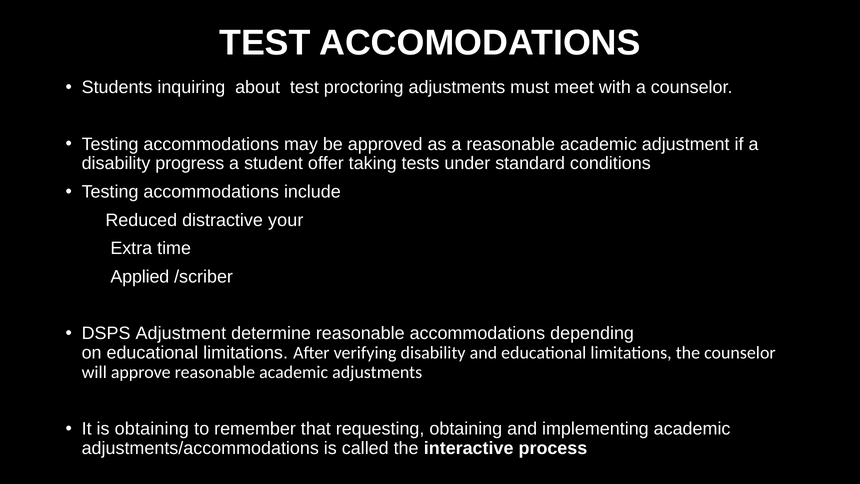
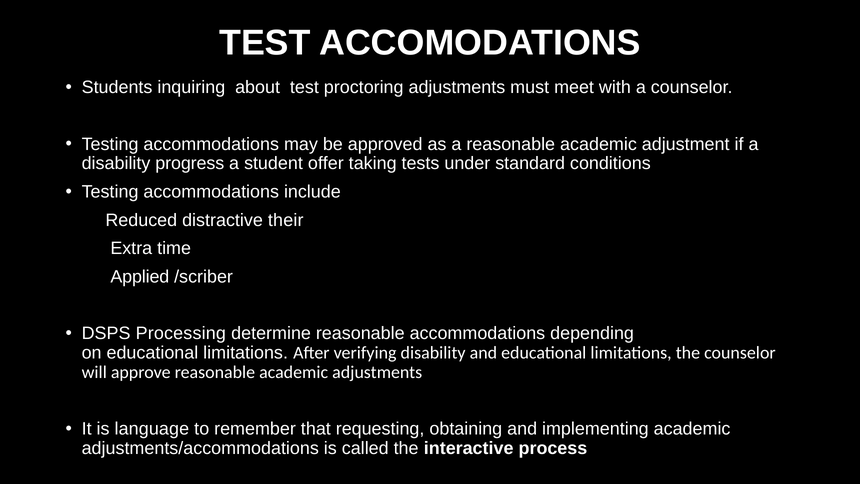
your: your -> their
DSPS Adjustment: Adjustment -> Processing
is obtaining: obtaining -> language
